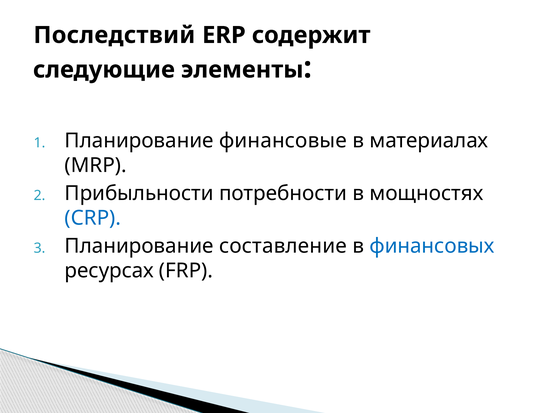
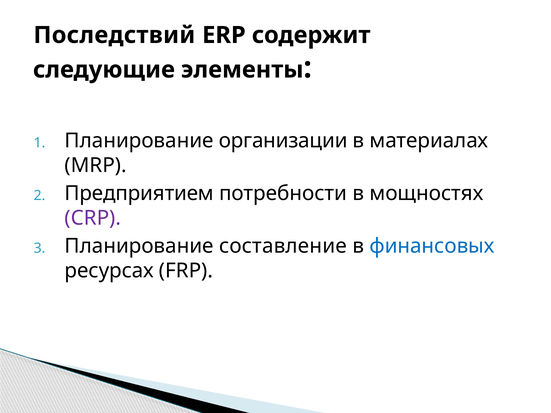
финансовые: финансовые -> организации
Прибыльности: Прибыльности -> Предприятием
CRP colour: blue -> purple
